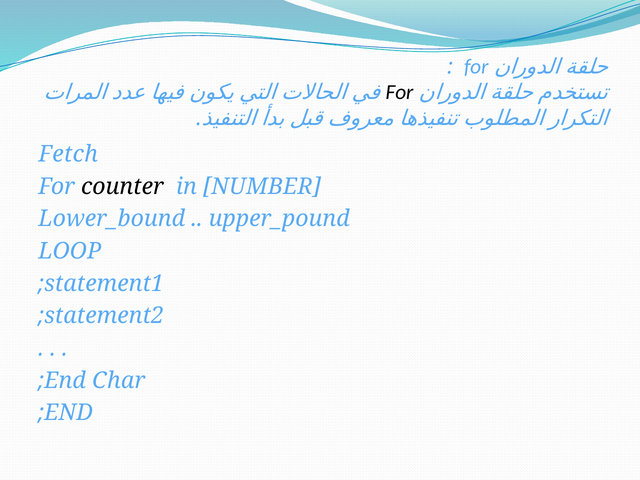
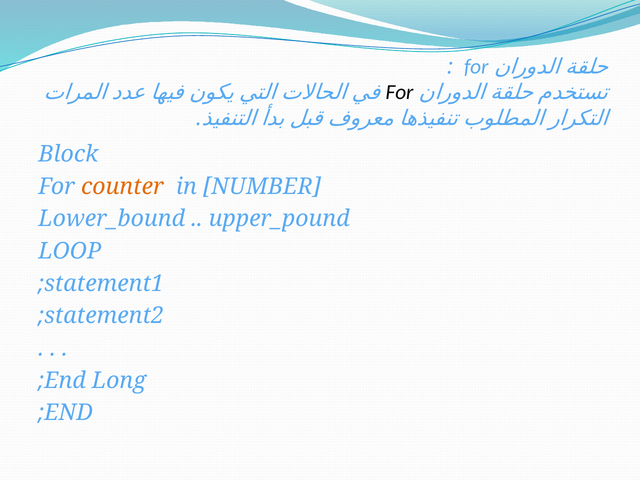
Fetch: Fetch -> Block
counter colour: black -> orange
Char: Char -> Long
